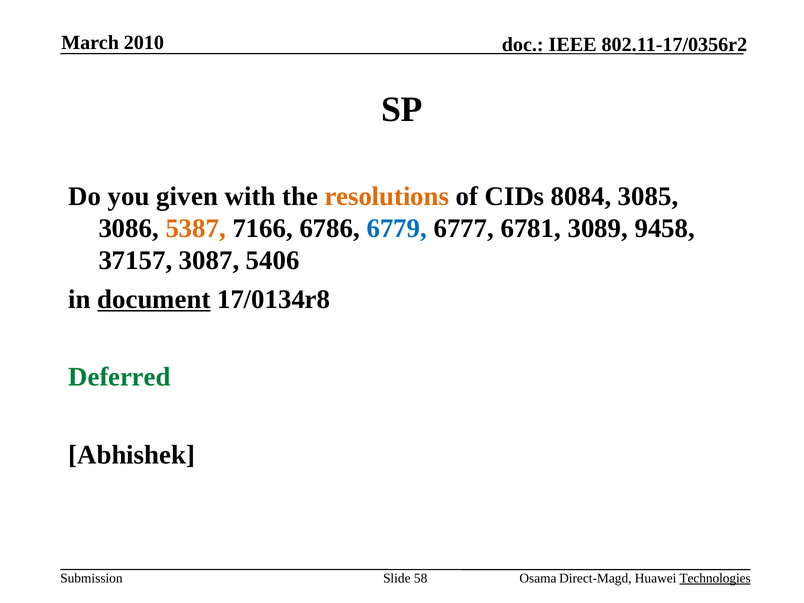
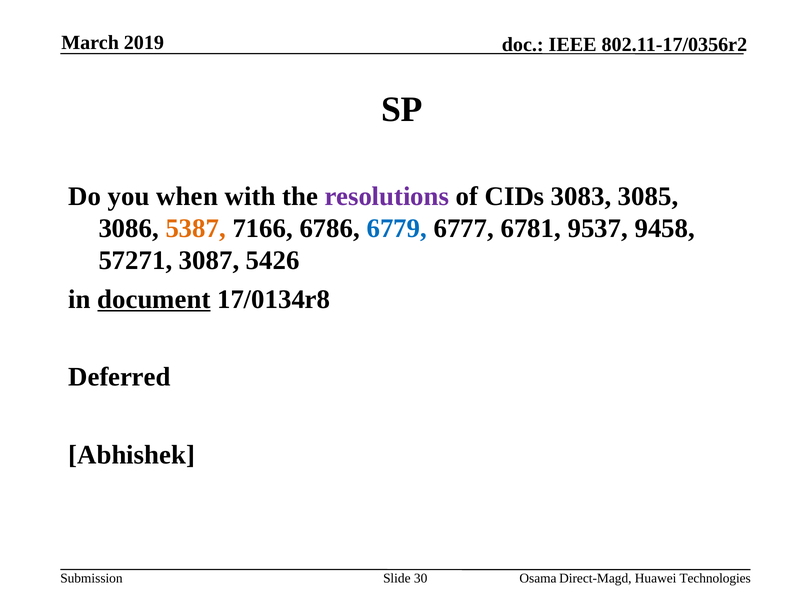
2010: 2010 -> 2019
given: given -> when
resolutions colour: orange -> purple
8084: 8084 -> 3083
3089: 3089 -> 9537
37157: 37157 -> 57271
5406: 5406 -> 5426
Deferred colour: green -> black
58: 58 -> 30
Technologies underline: present -> none
